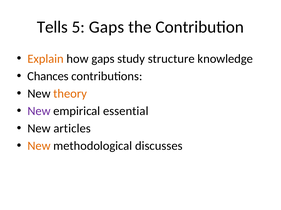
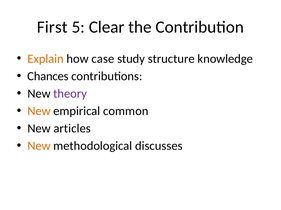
Tells: Tells -> First
5 Gaps: Gaps -> Clear
how gaps: gaps -> case
theory colour: orange -> purple
New at (39, 111) colour: purple -> orange
essential: essential -> common
